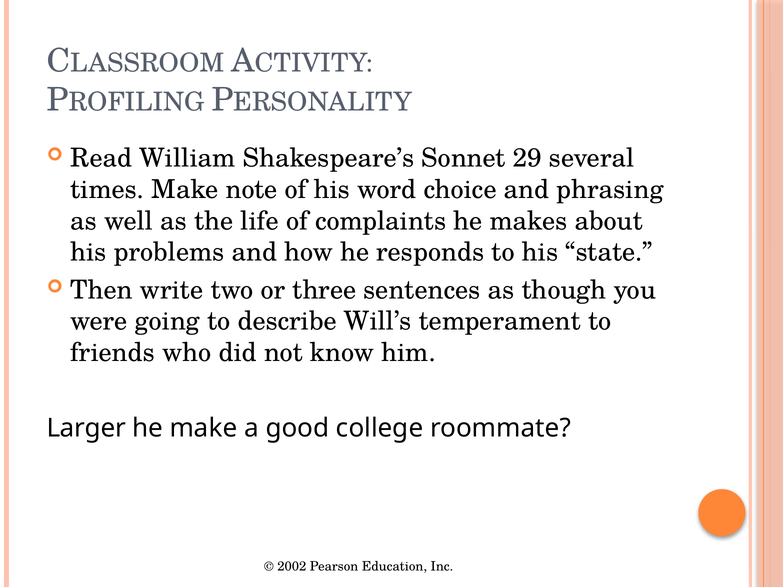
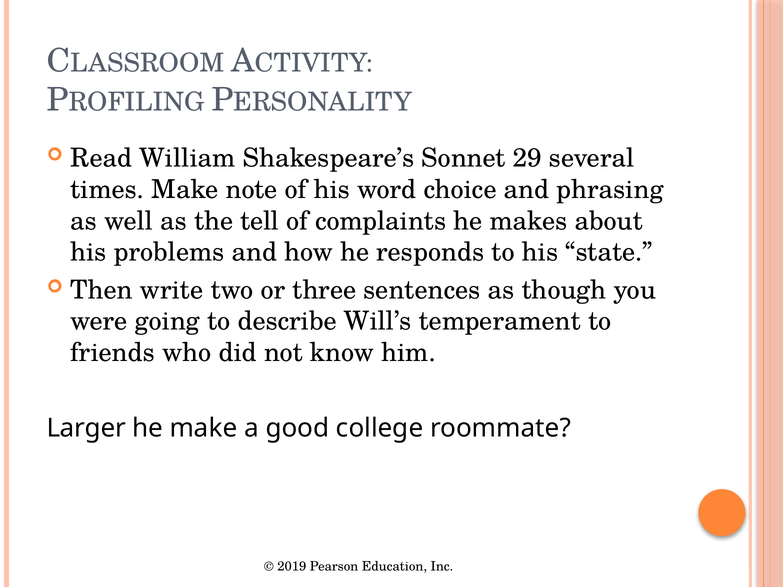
life: life -> tell
2002: 2002 -> 2019
